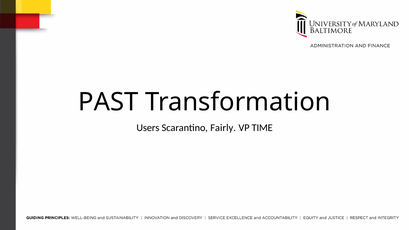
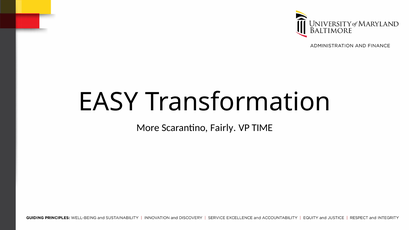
PAST: PAST -> EASY
Users: Users -> More
